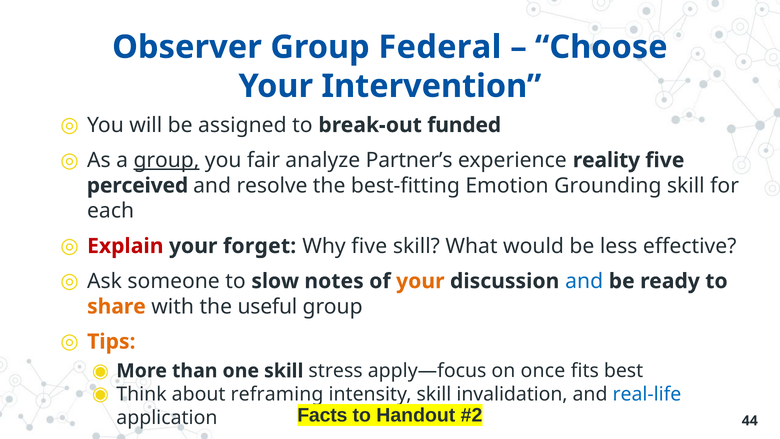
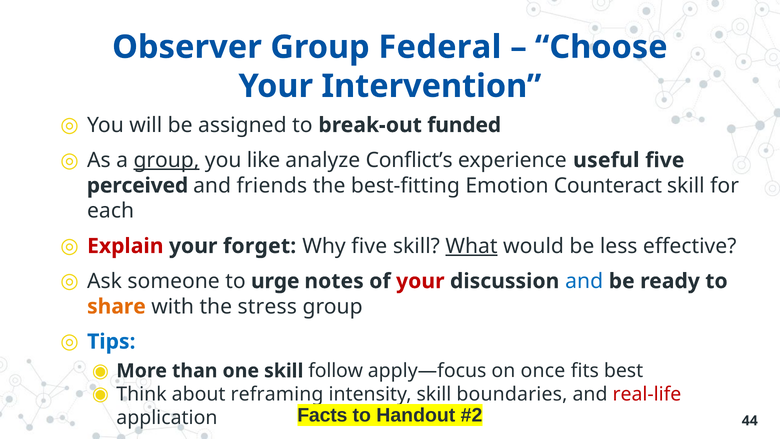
fair: fair -> like
Partner’s: Partner’s -> Conflict’s
reality: reality -> useful
resolve: resolve -> friends
Grounding: Grounding -> Counteract
What underline: none -> present
slow: slow -> urge
your at (420, 281) colour: orange -> red
useful: useful -> stress
Tips colour: orange -> blue
stress: stress -> follow
invalidation: invalidation -> boundaries
real-life colour: blue -> red
